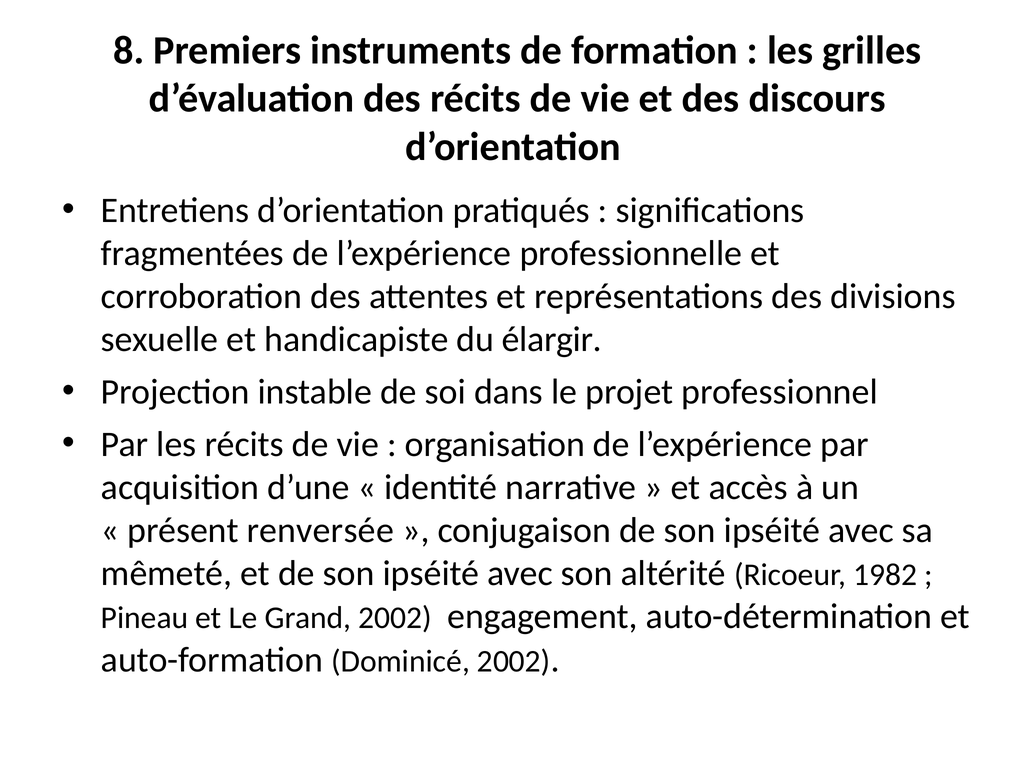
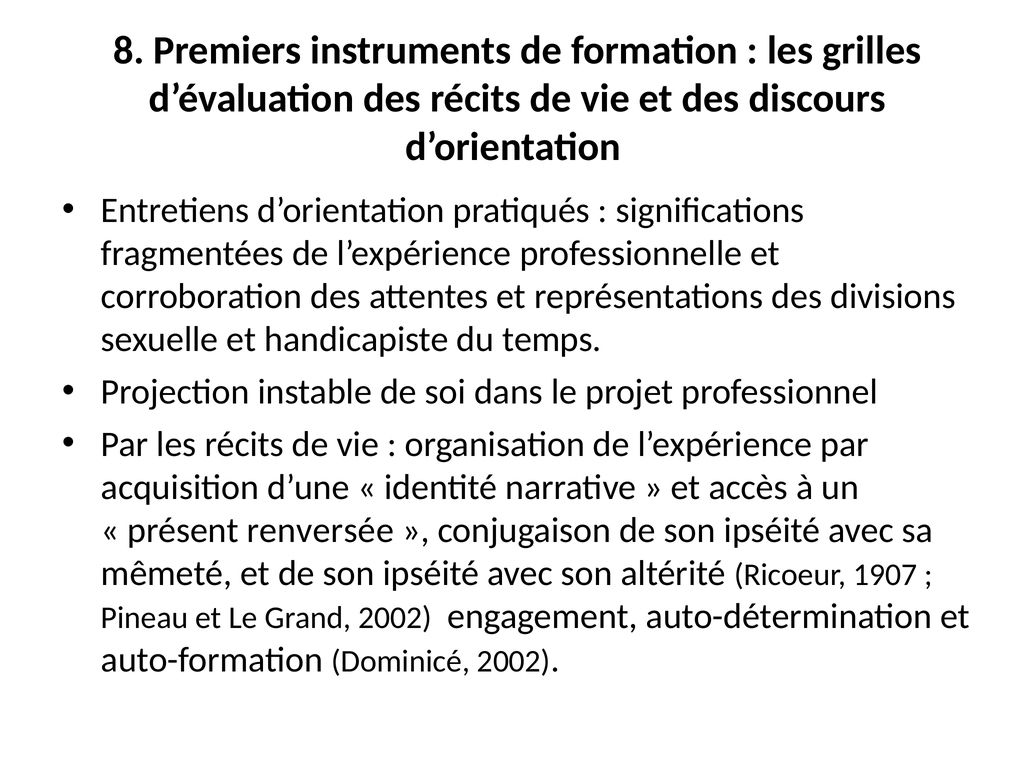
élargir: élargir -> temps
1982: 1982 -> 1907
